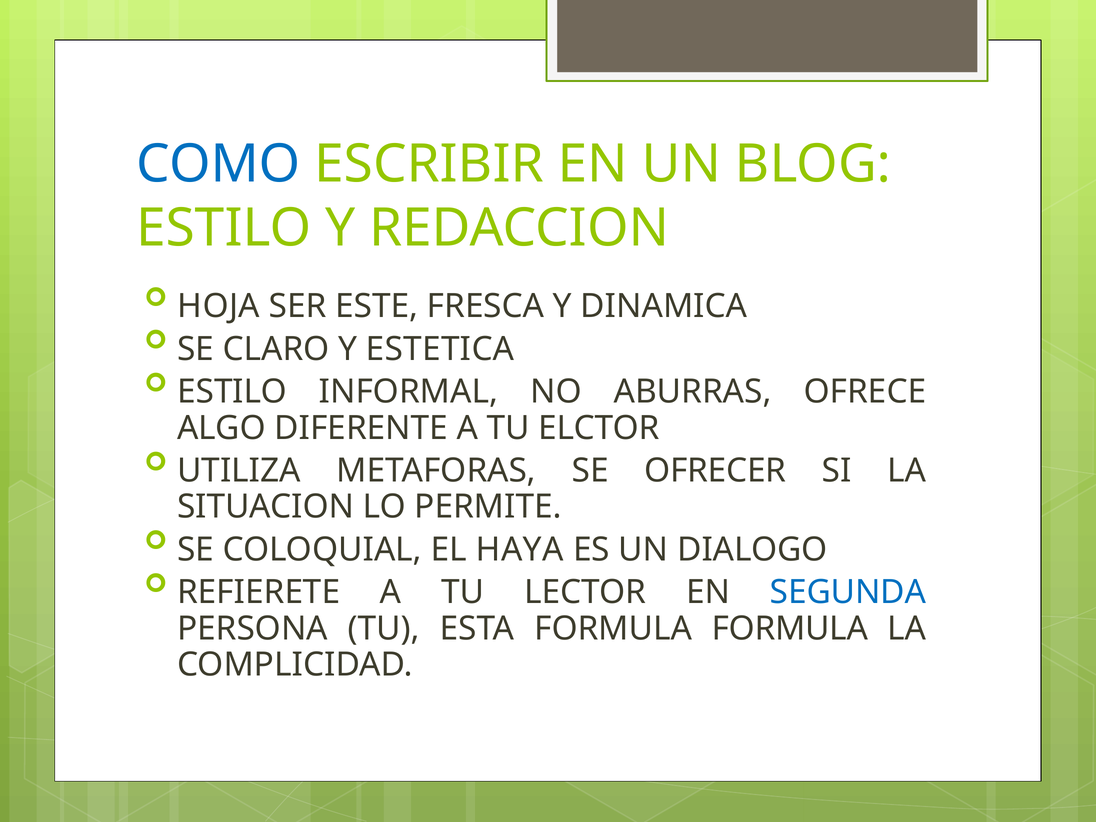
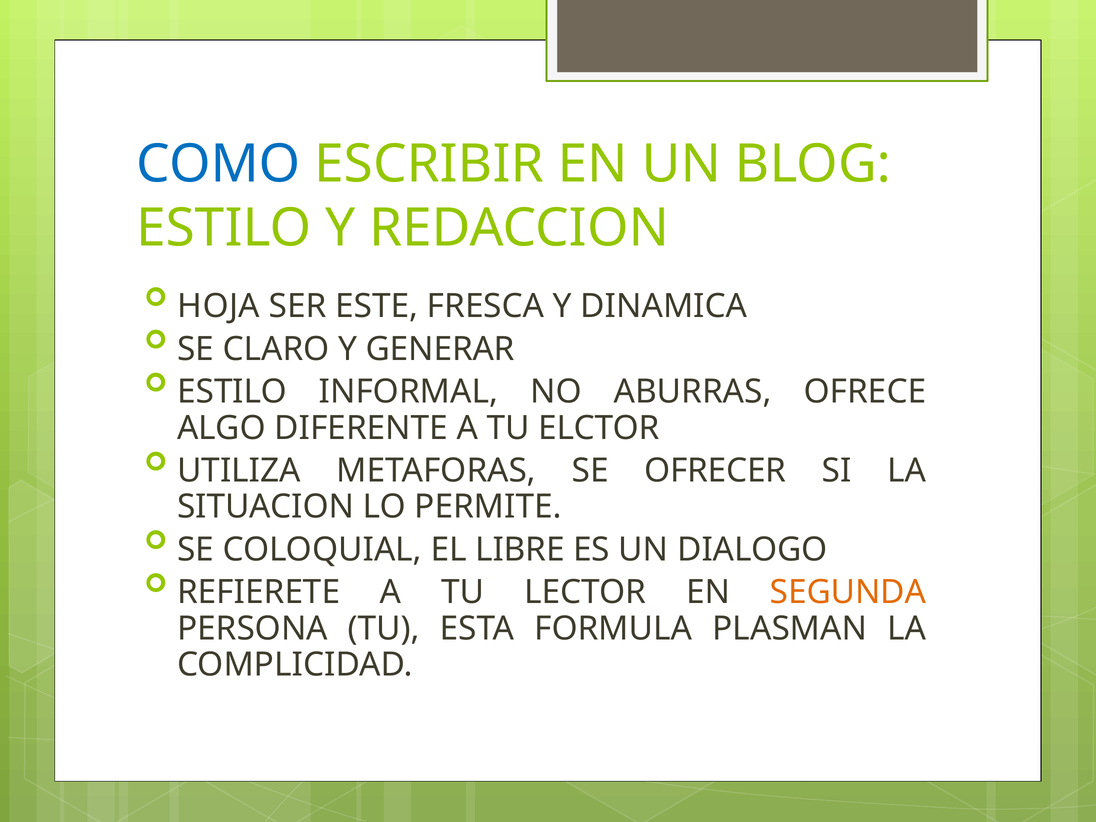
ESTETICA: ESTETICA -> GENERAR
HAYA: HAYA -> LIBRE
SEGUNDA colour: blue -> orange
FORMULA FORMULA: FORMULA -> PLASMAN
